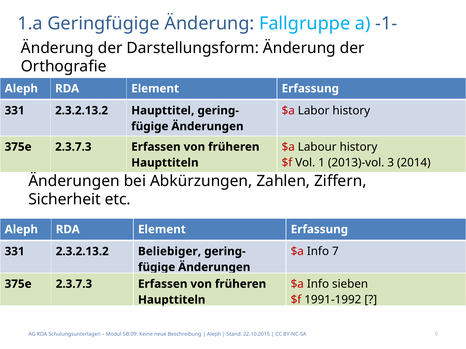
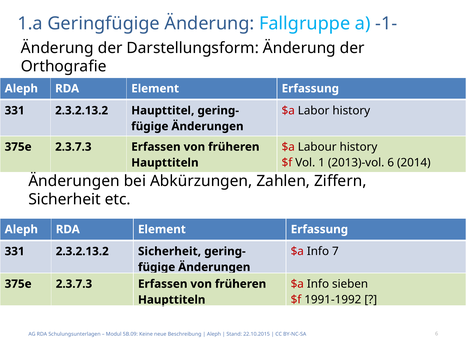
2013)-vol 3: 3 -> 6
2.3.2.13.2 Beliebiger: Beliebiger -> Sicherheit
